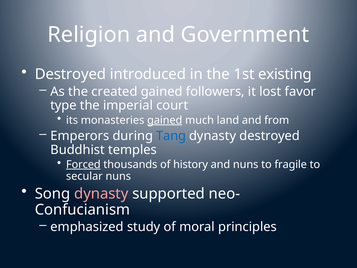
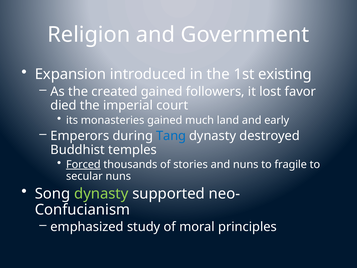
Destroyed at (70, 74): Destroyed -> Expansion
type: type -> died
gained at (165, 120) underline: present -> none
from: from -> early
history: history -> stories
dynasty at (101, 193) colour: pink -> light green
